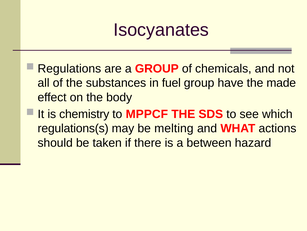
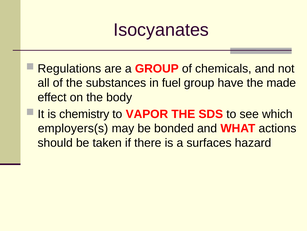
MPPCF: MPPCF -> VAPOR
regulations(s: regulations(s -> employers(s
melting: melting -> bonded
between: between -> surfaces
